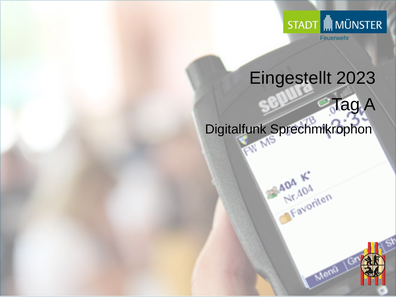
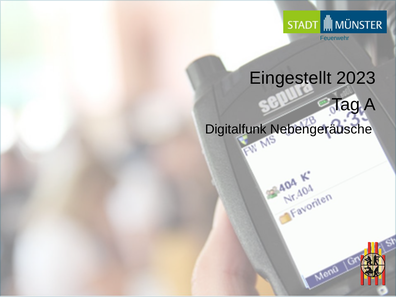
Sprechmikrophon: Sprechmikrophon -> Nebengeräusche
